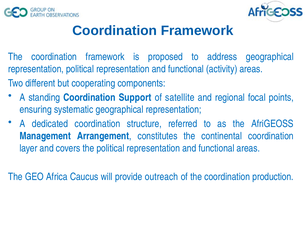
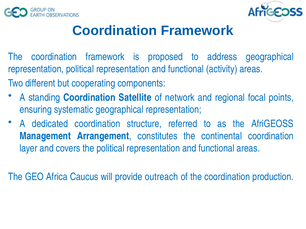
Support: Support -> Satellite
satellite: satellite -> network
